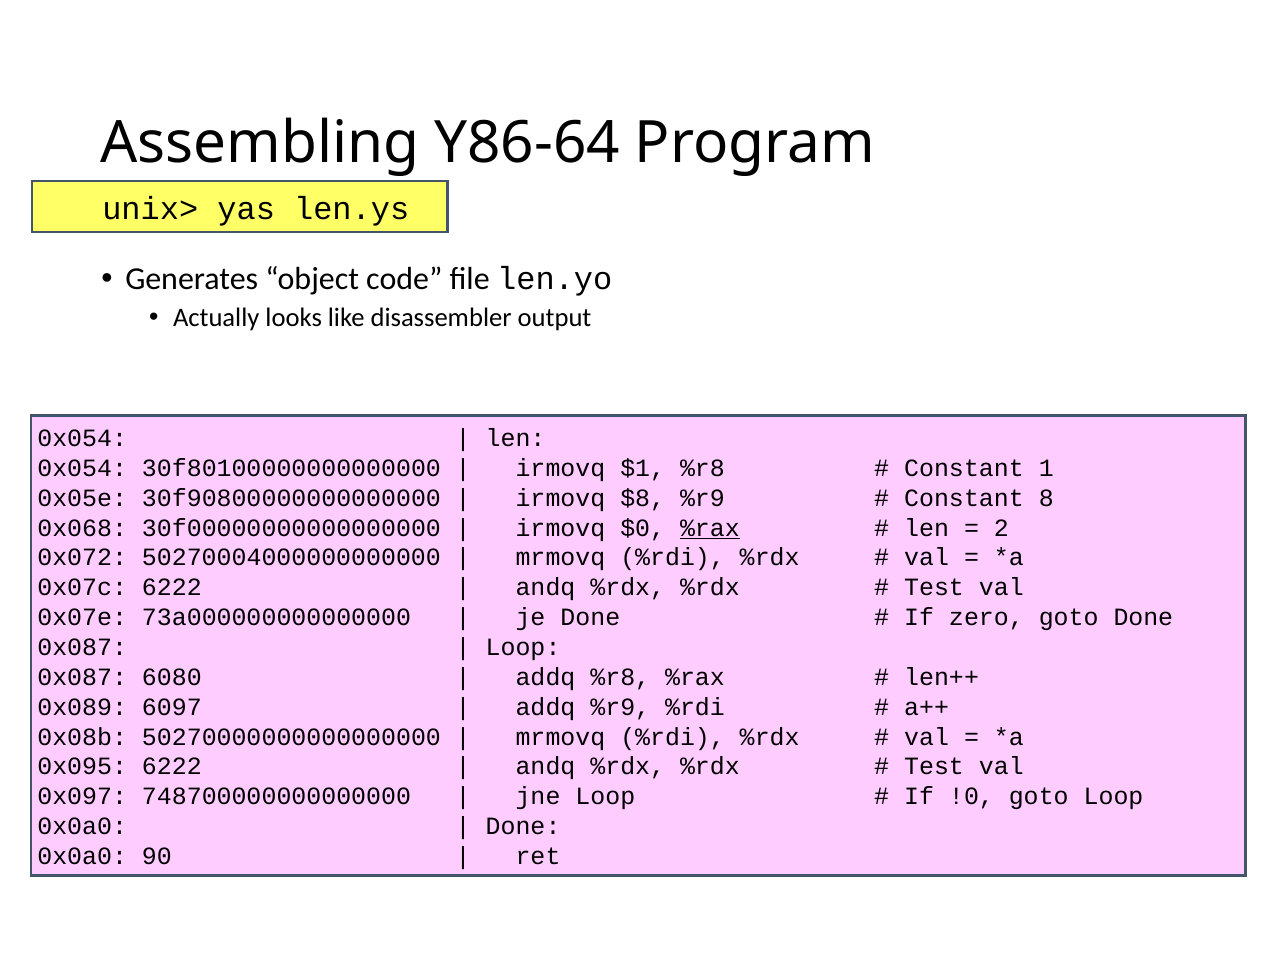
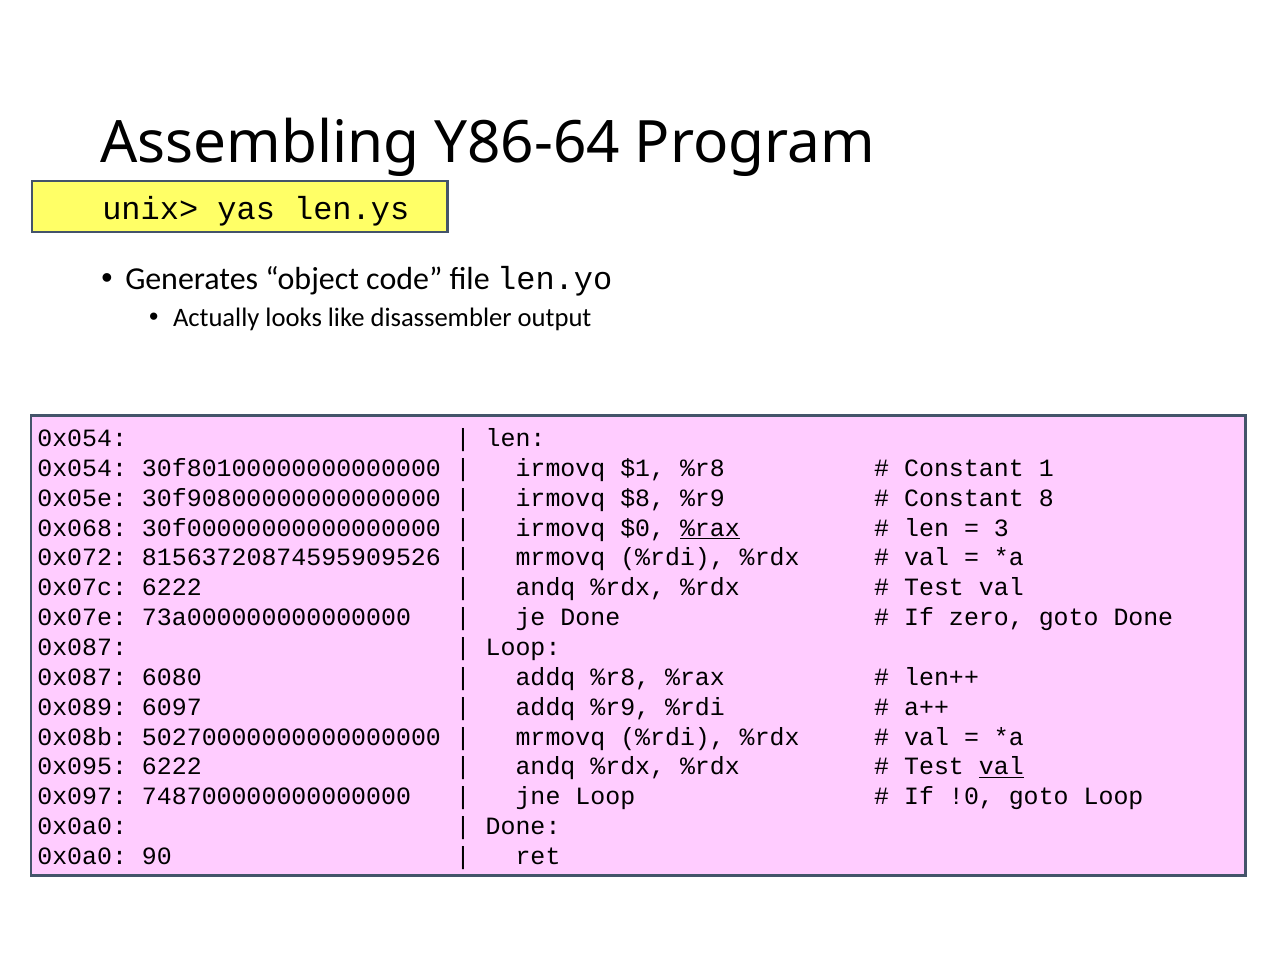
2: 2 -> 3
50270004000000000000: 50270004000000000000 -> 81563720874595909526
val at (1001, 767) underline: none -> present
